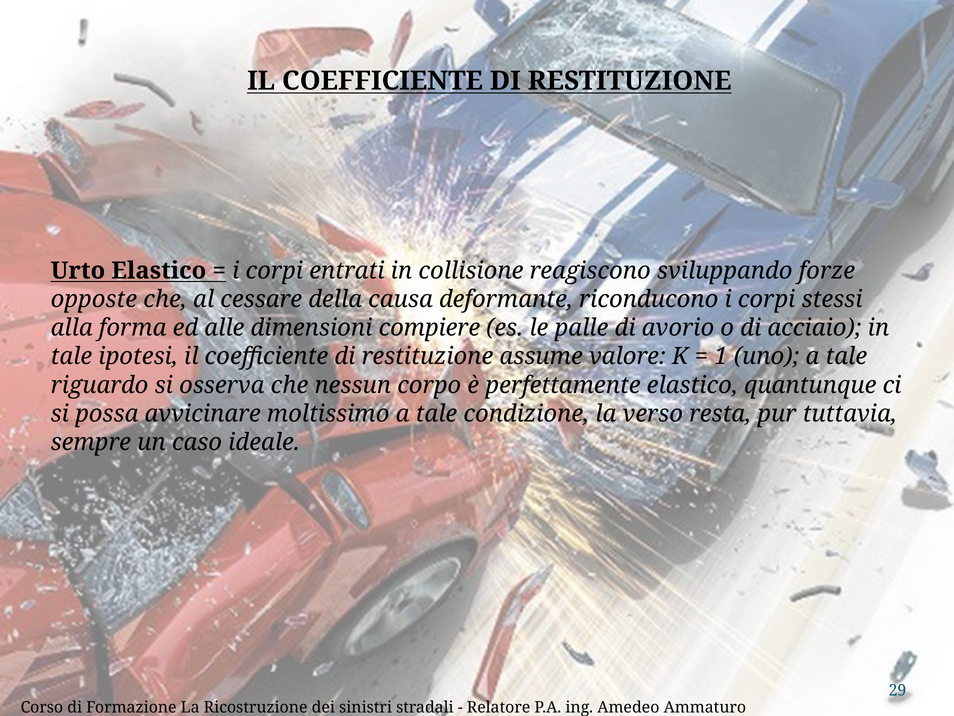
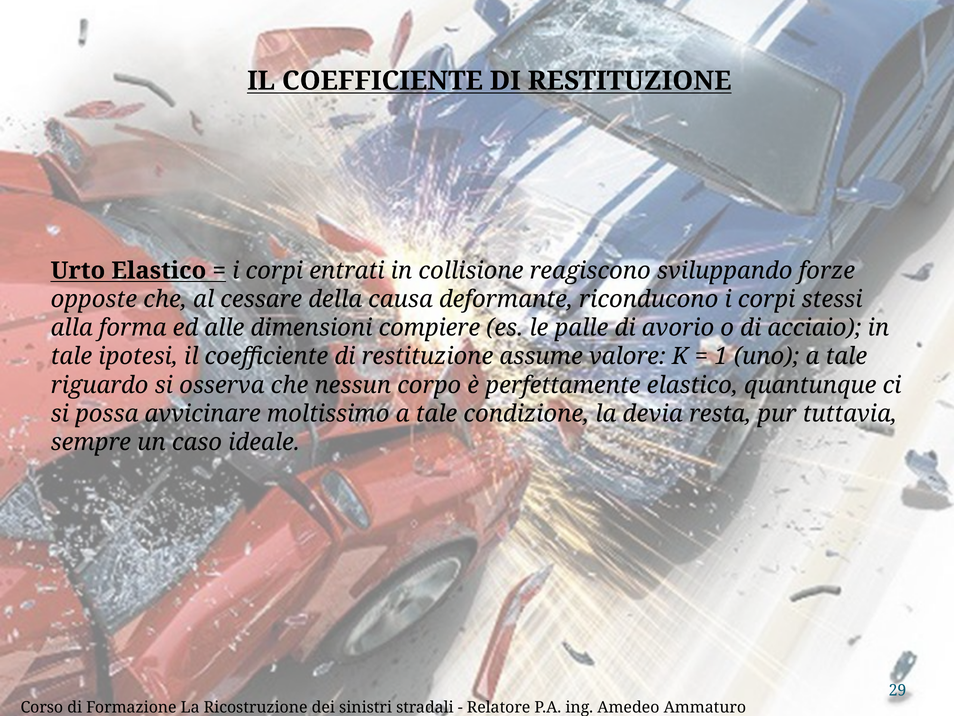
verso: verso -> devia
